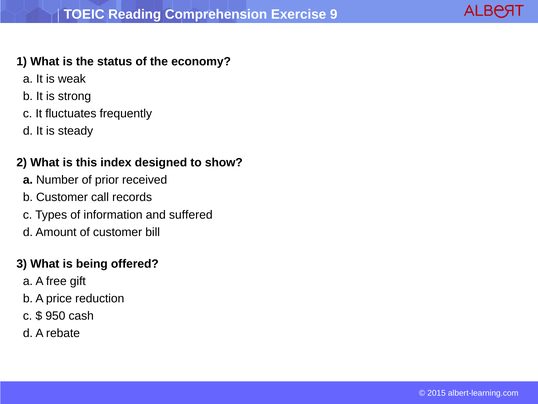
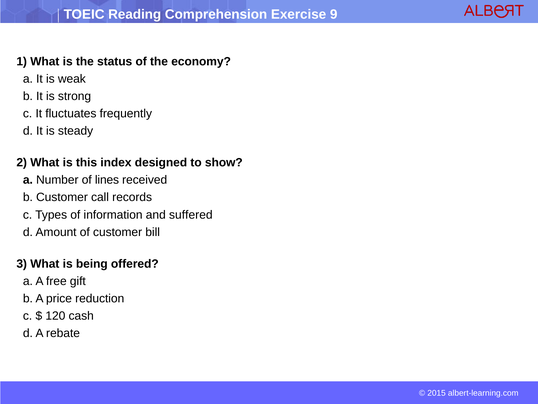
prior: prior -> lines
950: 950 -> 120
